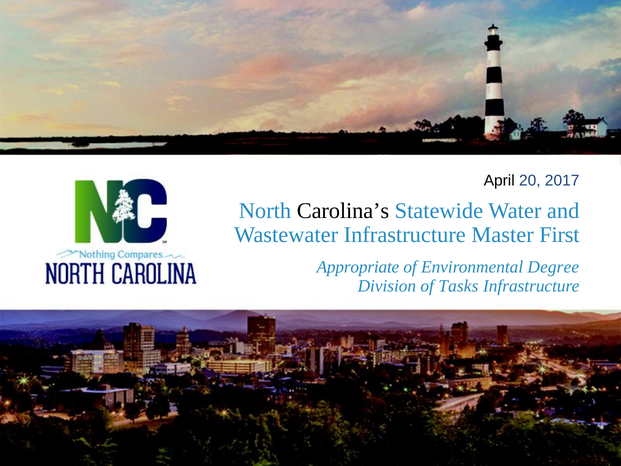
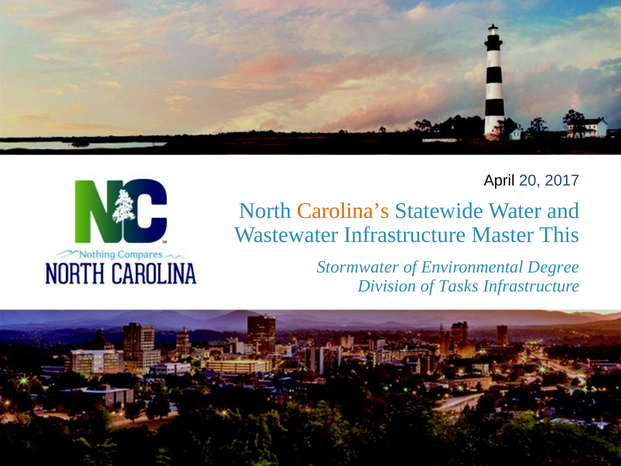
Carolina’s colour: black -> orange
First: First -> This
Appropriate: Appropriate -> Stormwater
